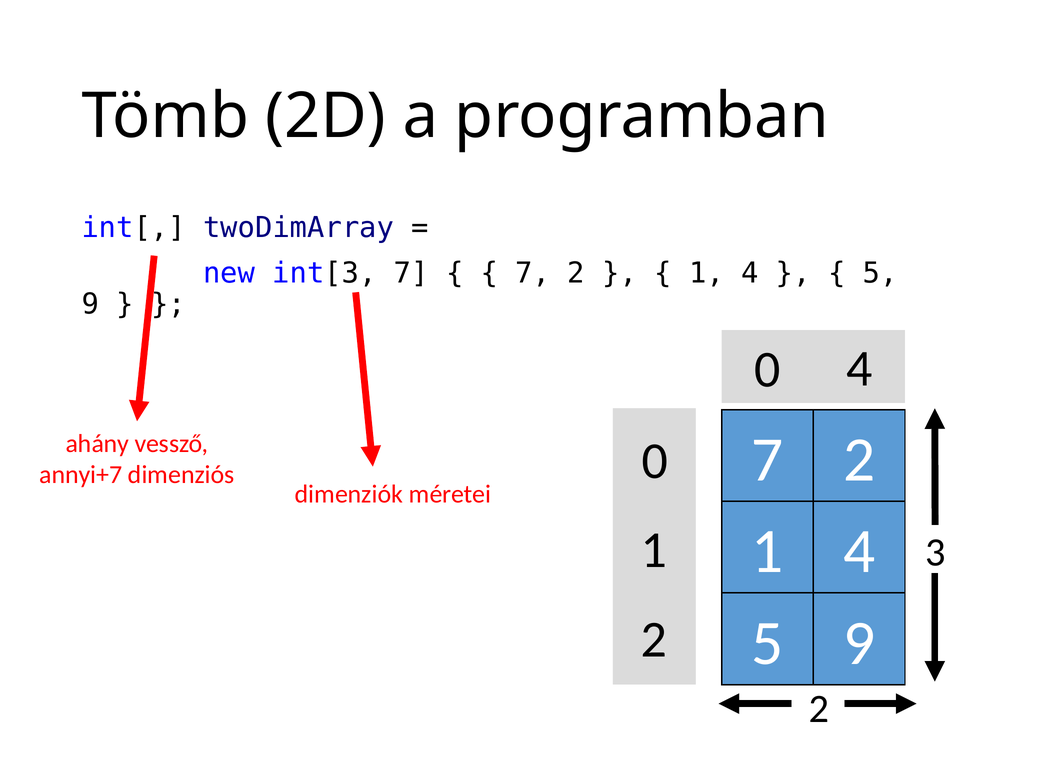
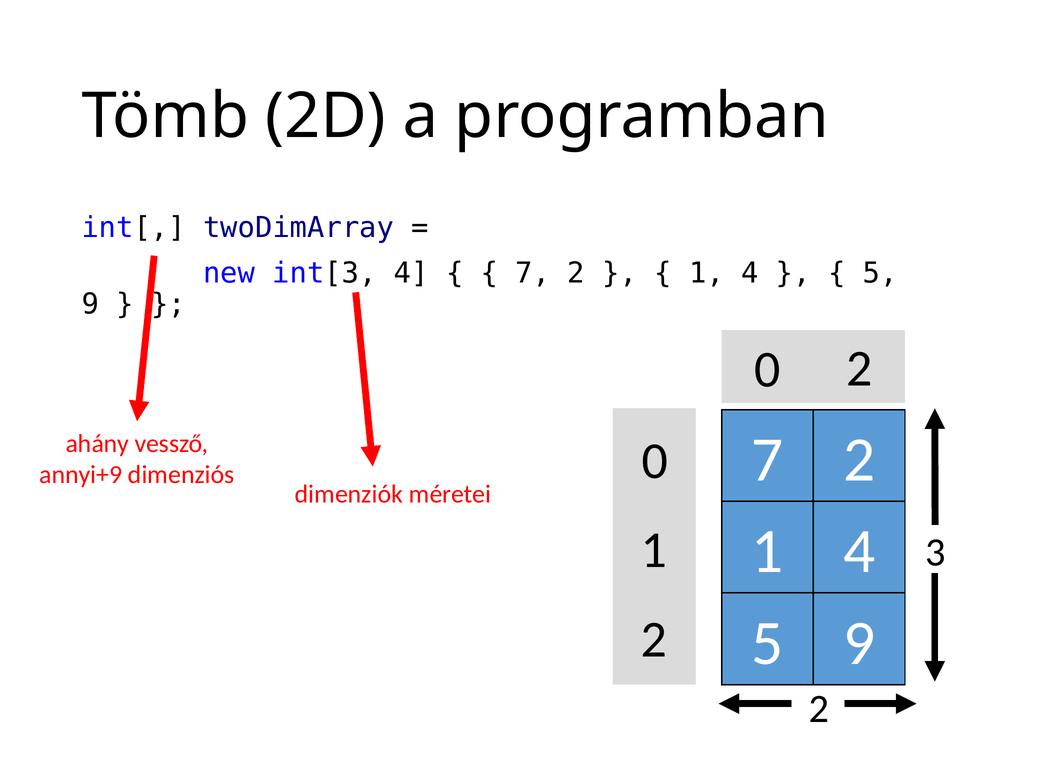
int[3 7: 7 -> 4
0 4: 4 -> 2
annyi+7: annyi+7 -> annyi+9
